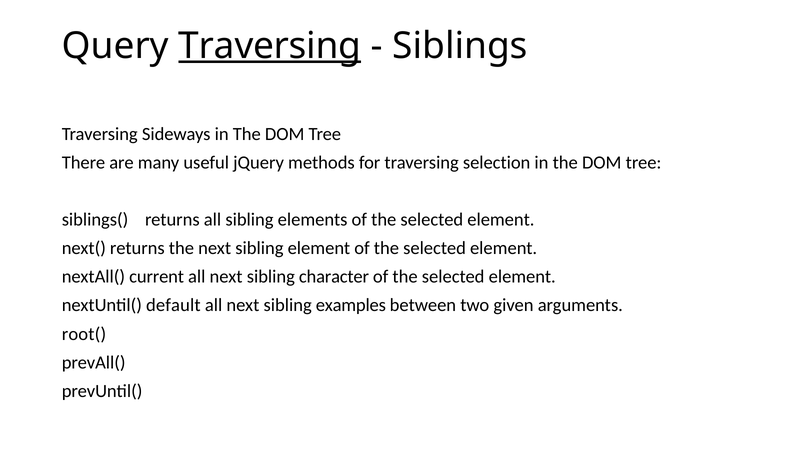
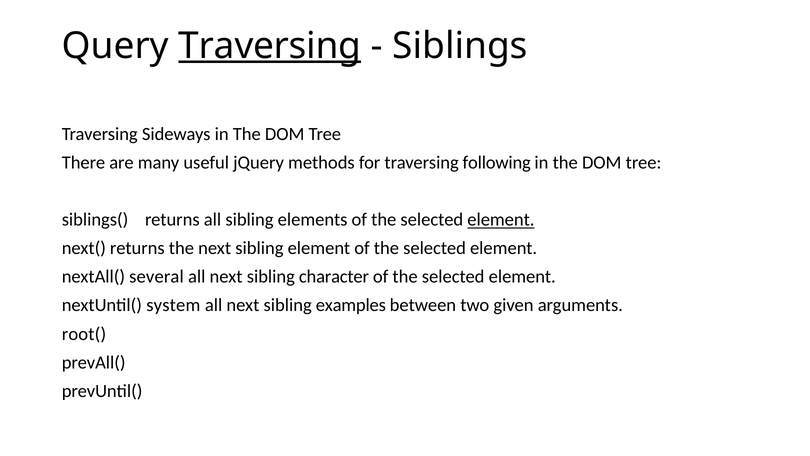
selection: selection -> following
element at (501, 220) underline: none -> present
current: current -> several
default: default -> system
